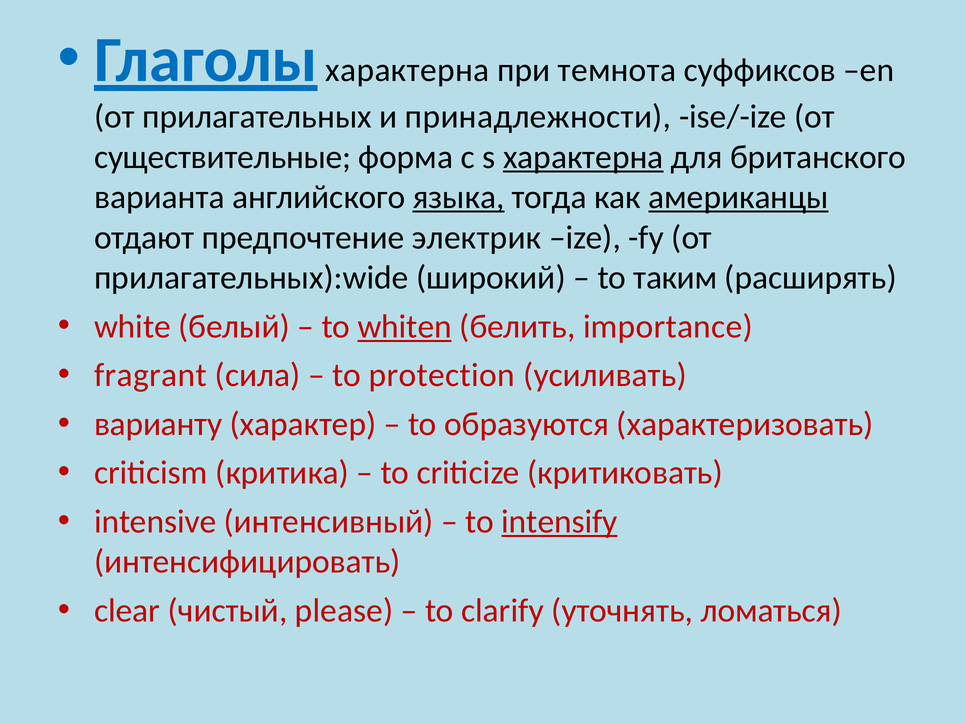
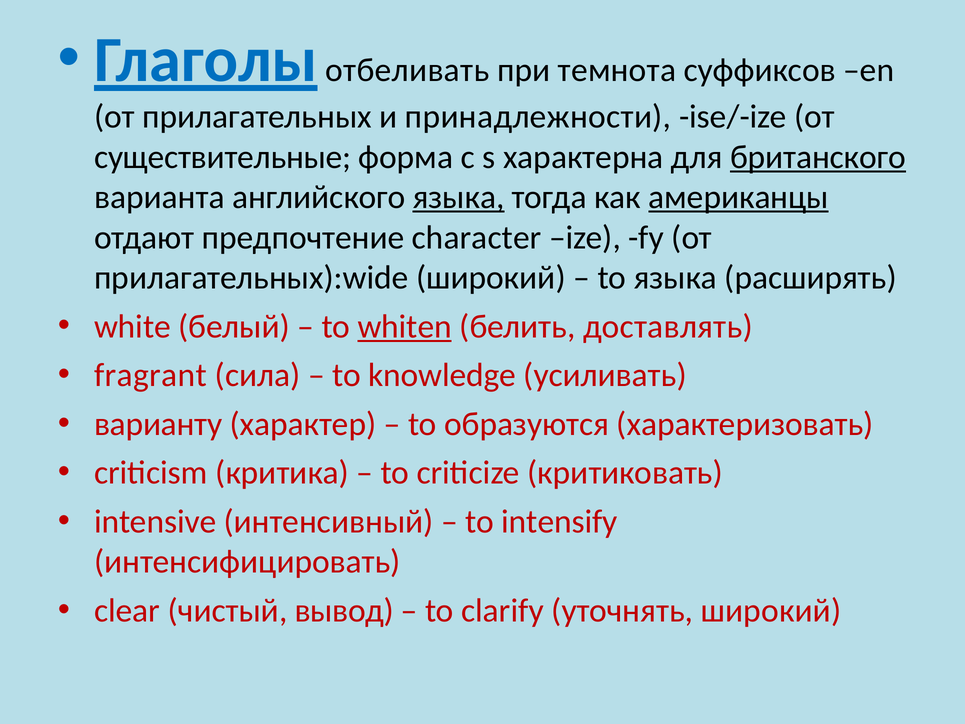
характерна at (407, 70): характерна -> отбеливать
характерна at (583, 157) underline: present -> none
британского underline: none -> present
электрик: электрик -> character
to таким: таким -> языка
importance: importance -> доставлять
protection: protection -> knowledge
intensify underline: present -> none
please: please -> вывод
уточнять ломаться: ломаться -> широкий
